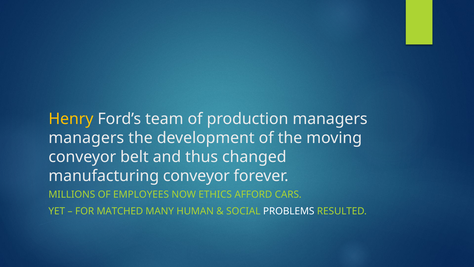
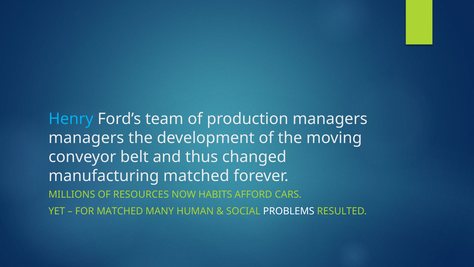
Henry colour: yellow -> light blue
manufacturing conveyor: conveyor -> matched
EMPLOYEES: EMPLOYEES -> RESOURCES
ETHICS: ETHICS -> HABITS
